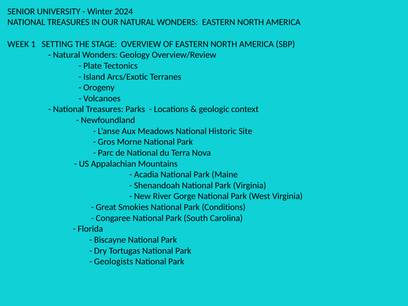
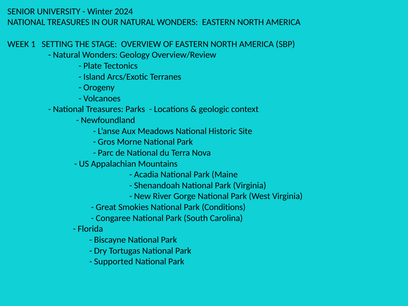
Geologists: Geologists -> Supported
